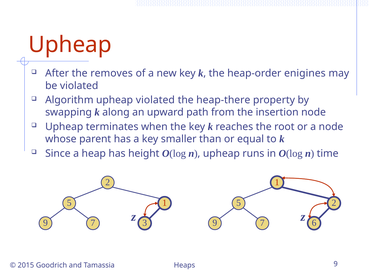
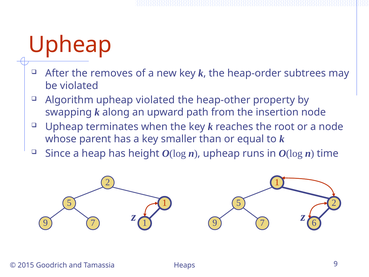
enigines: enigines -> subtrees
heap-there: heap-there -> heap-other
9 3: 3 -> 1
